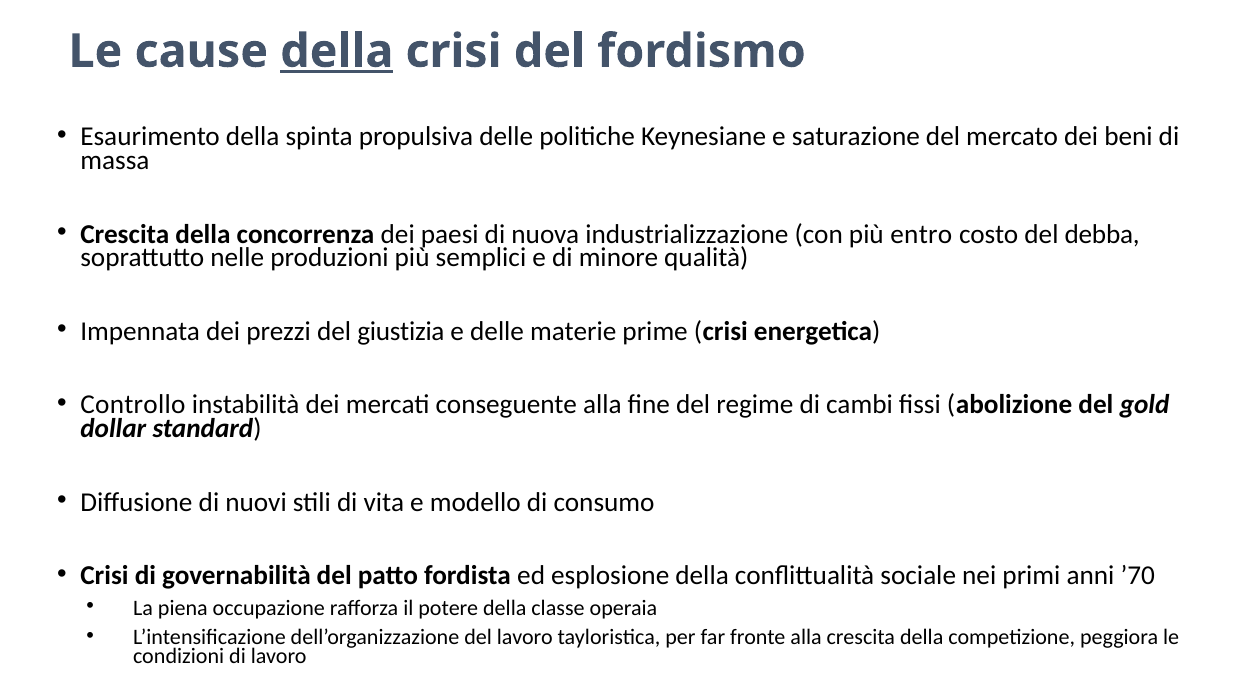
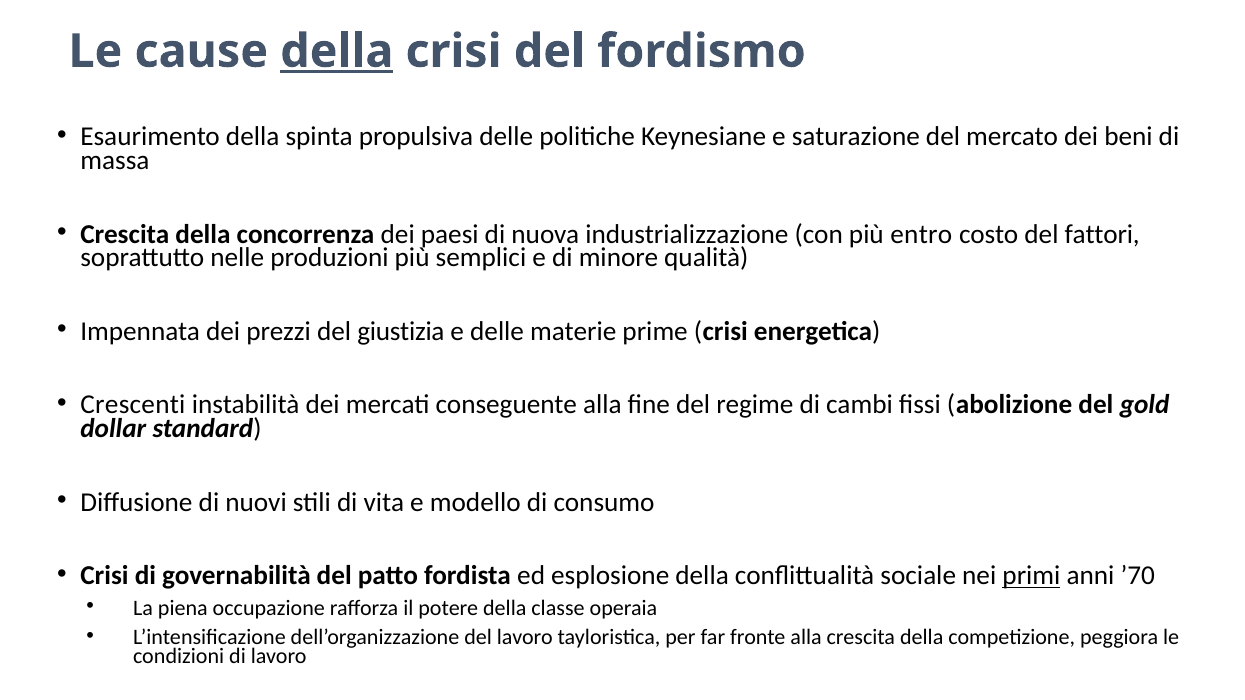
debba: debba -> fattori
Controllo: Controllo -> Crescenti
primi underline: none -> present
